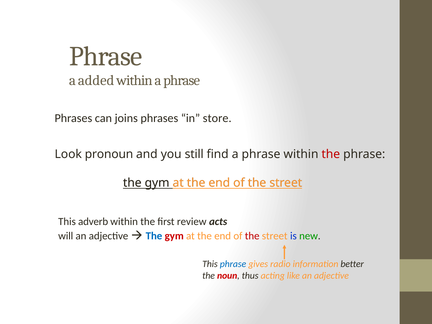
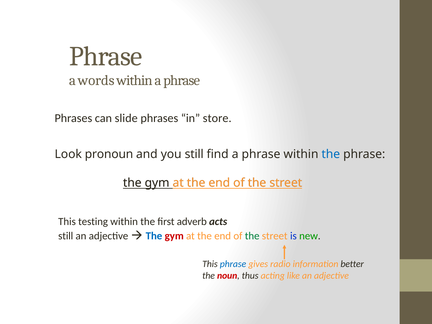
added: added -> words
joins: joins -> slide
the at (331, 154) colour: red -> blue
adverb: adverb -> testing
review: review -> adverb
will at (66, 236): will -> still
the at (252, 236) colour: red -> green
